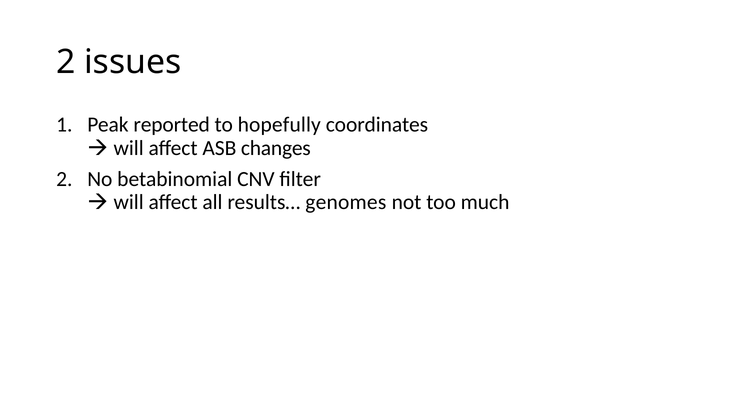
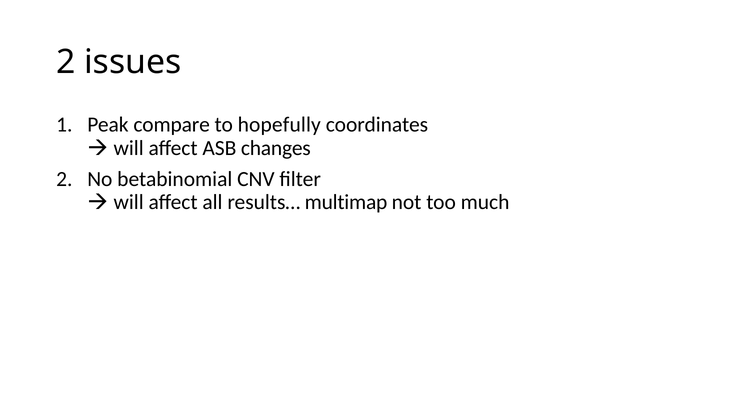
reported: reported -> compare
genomes: genomes -> multimap
